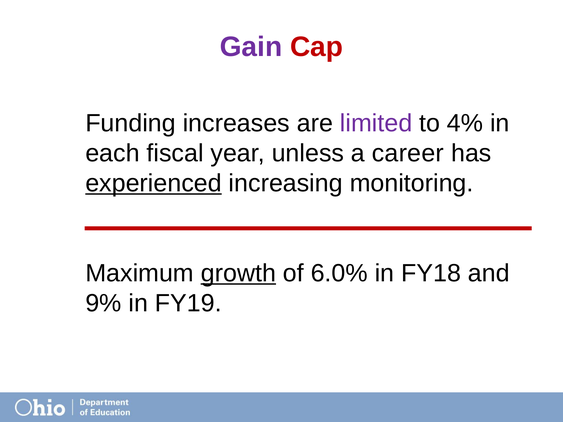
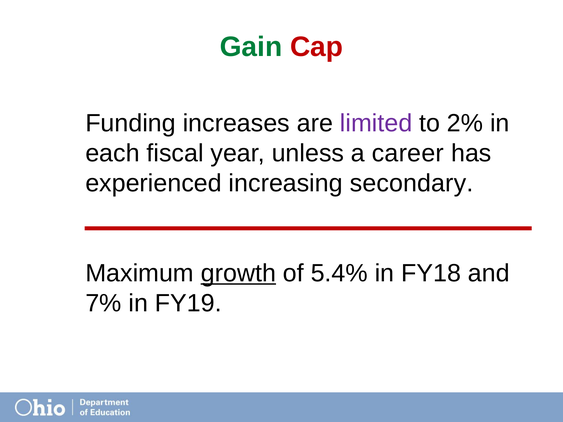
Gain colour: purple -> green
4%: 4% -> 2%
experienced underline: present -> none
monitoring: monitoring -> secondary
6.0%: 6.0% -> 5.4%
9%: 9% -> 7%
